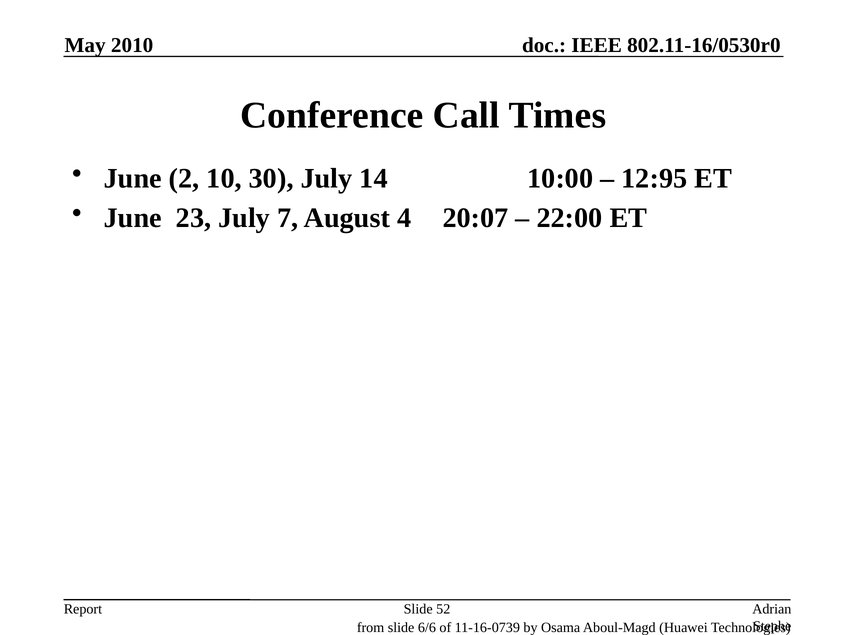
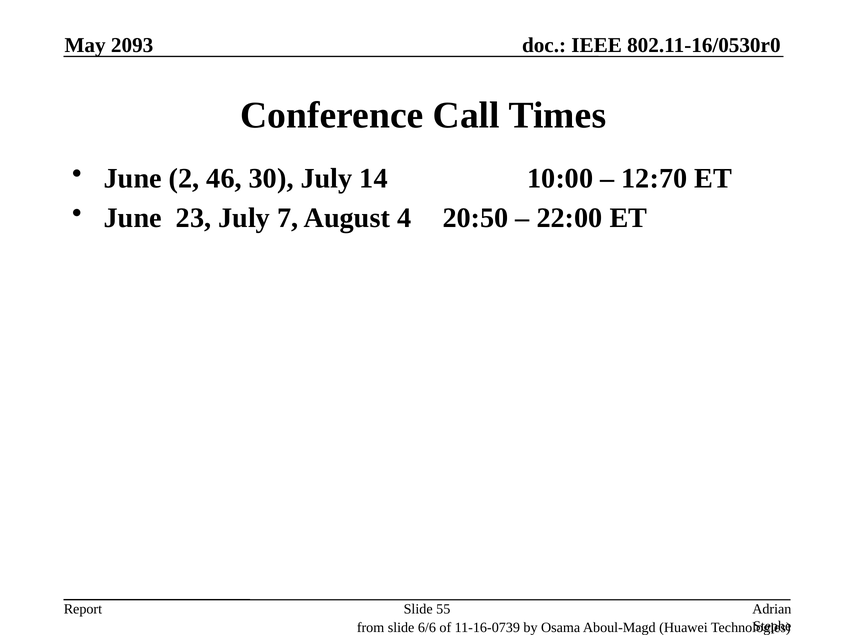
2010: 2010 -> 2093
10: 10 -> 46
12:95: 12:95 -> 12:70
20:07: 20:07 -> 20:50
52: 52 -> 55
